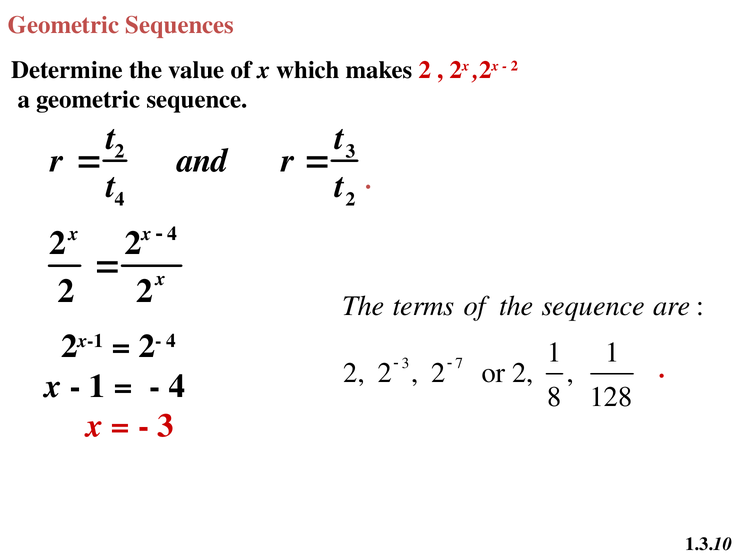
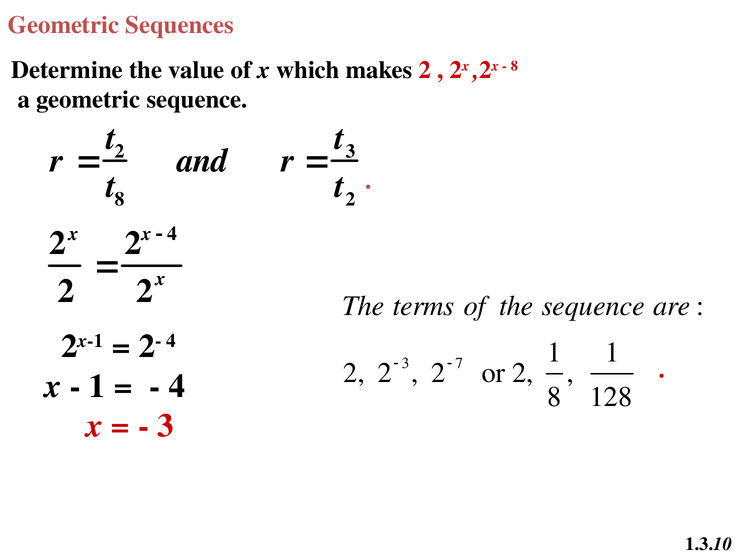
2 at (514, 66): 2 -> 8
4 at (120, 199): 4 -> 8
